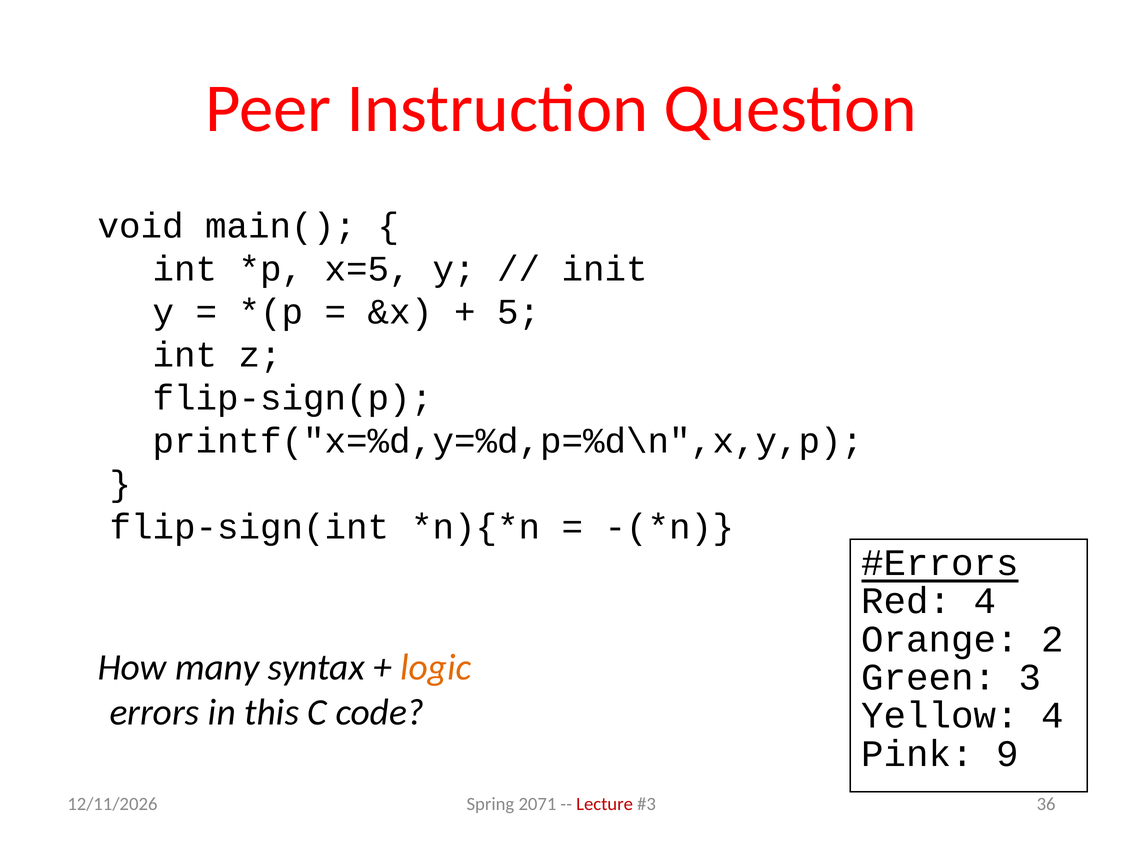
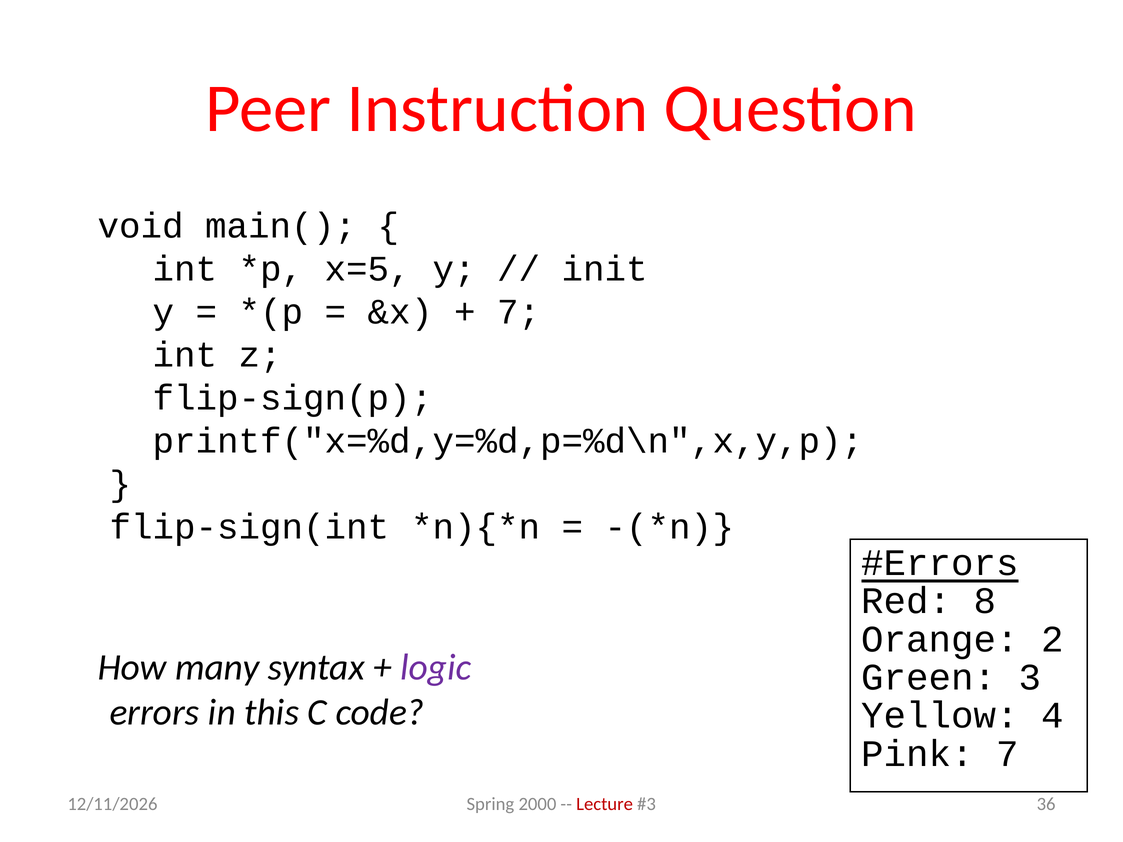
5 at (519, 312): 5 -> 7
Red 4: 4 -> 8
logic colour: orange -> purple
Pink 9: 9 -> 7
2071: 2071 -> 2000
